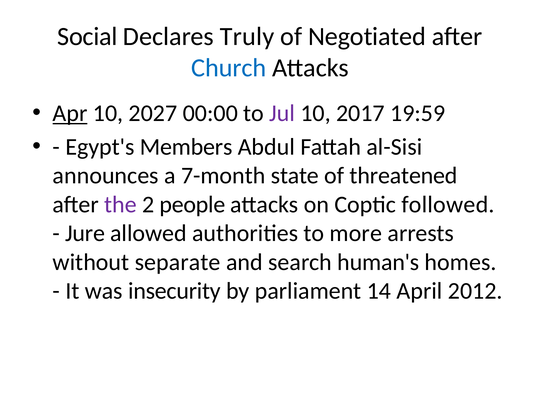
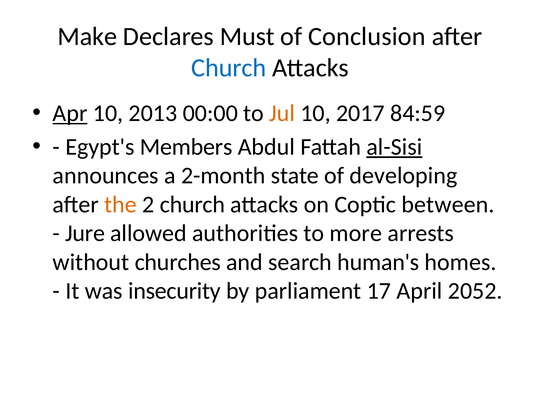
Social: Social -> Make
Truly: Truly -> Must
Negotiated: Negotiated -> Conclusion
2027: 2027 -> 2013
Jul colour: purple -> orange
19:59: 19:59 -> 84:59
al-Sisi underline: none -> present
7-month: 7-month -> 2-month
threatened: threatened -> developing
the colour: purple -> orange
2 people: people -> church
followed: followed -> between
separate: separate -> churches
14: 14 -> 17
2012: 2012 -> 2052
